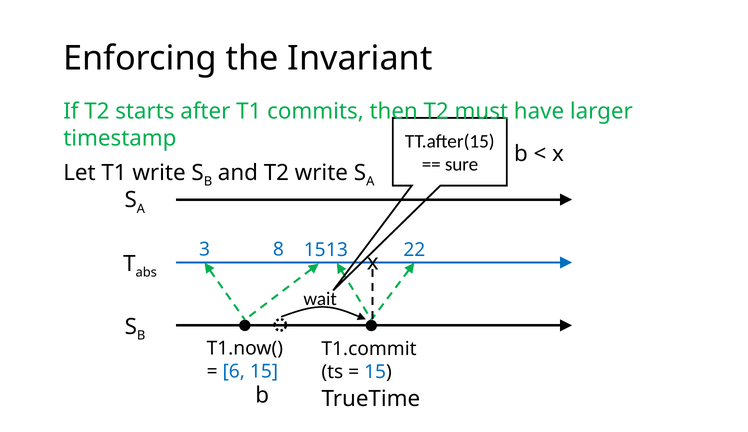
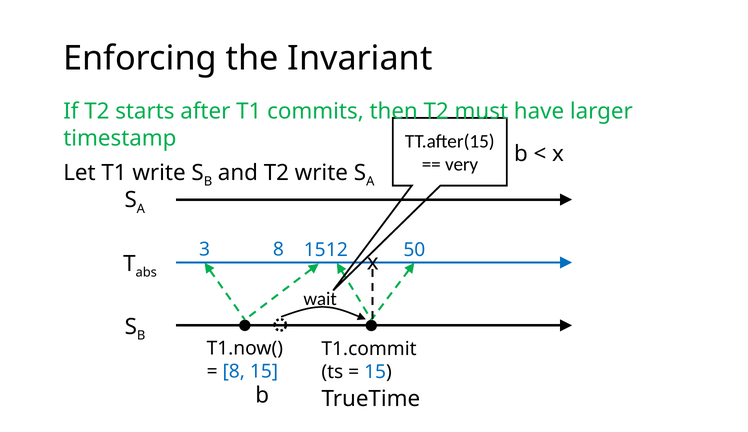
sure: sure -> very
22: 22 -> 50
13: 13 -> 12
6 at (234, 371): 6 -> 8
